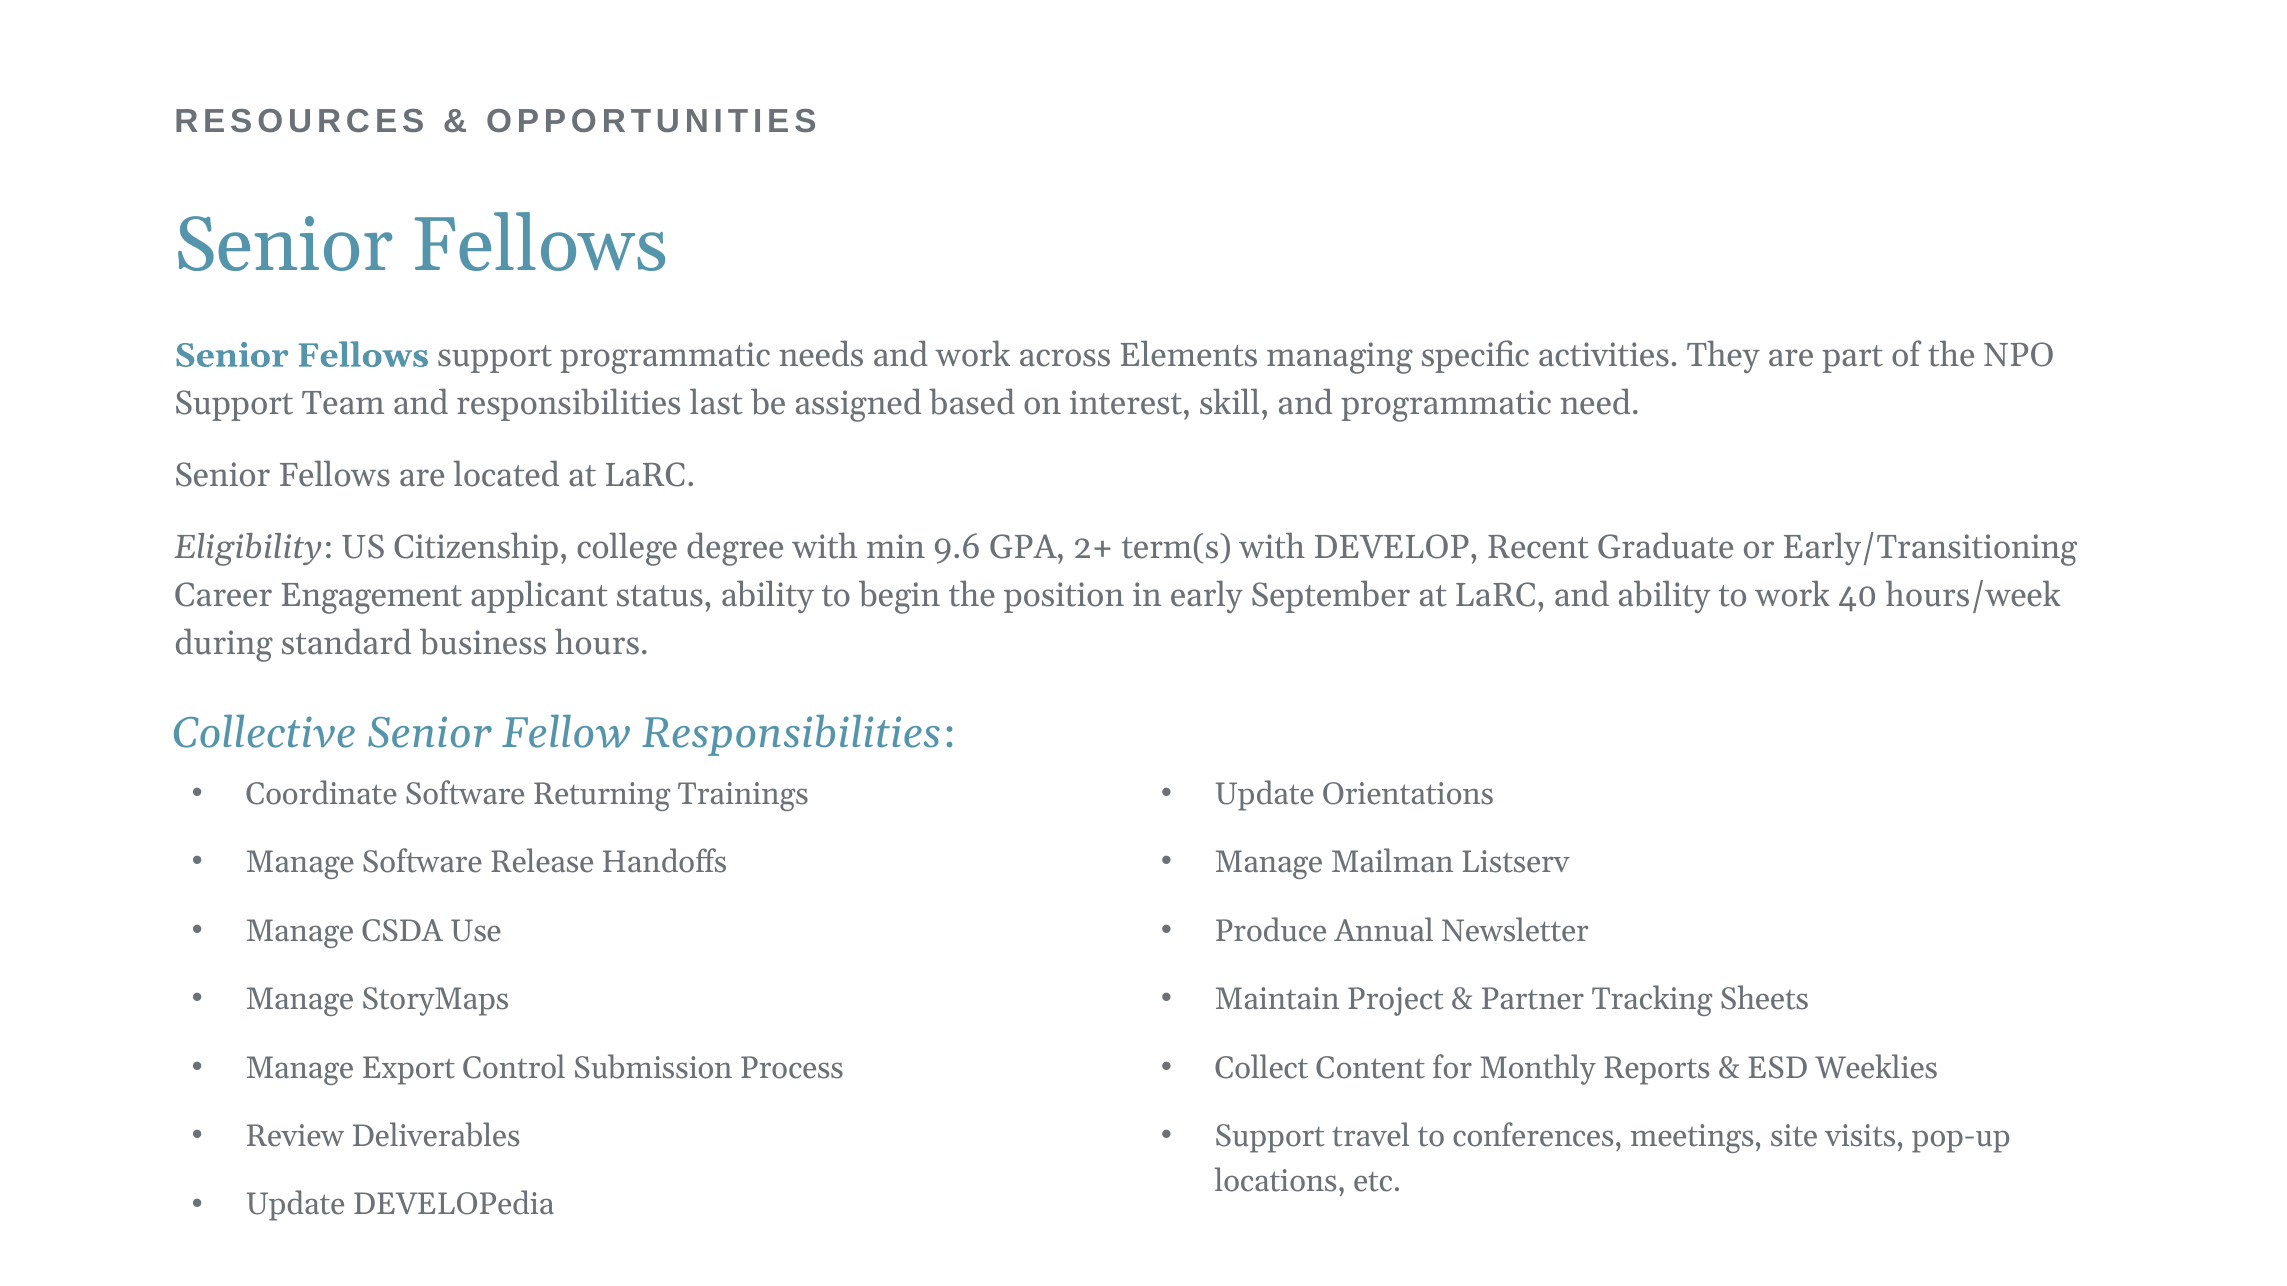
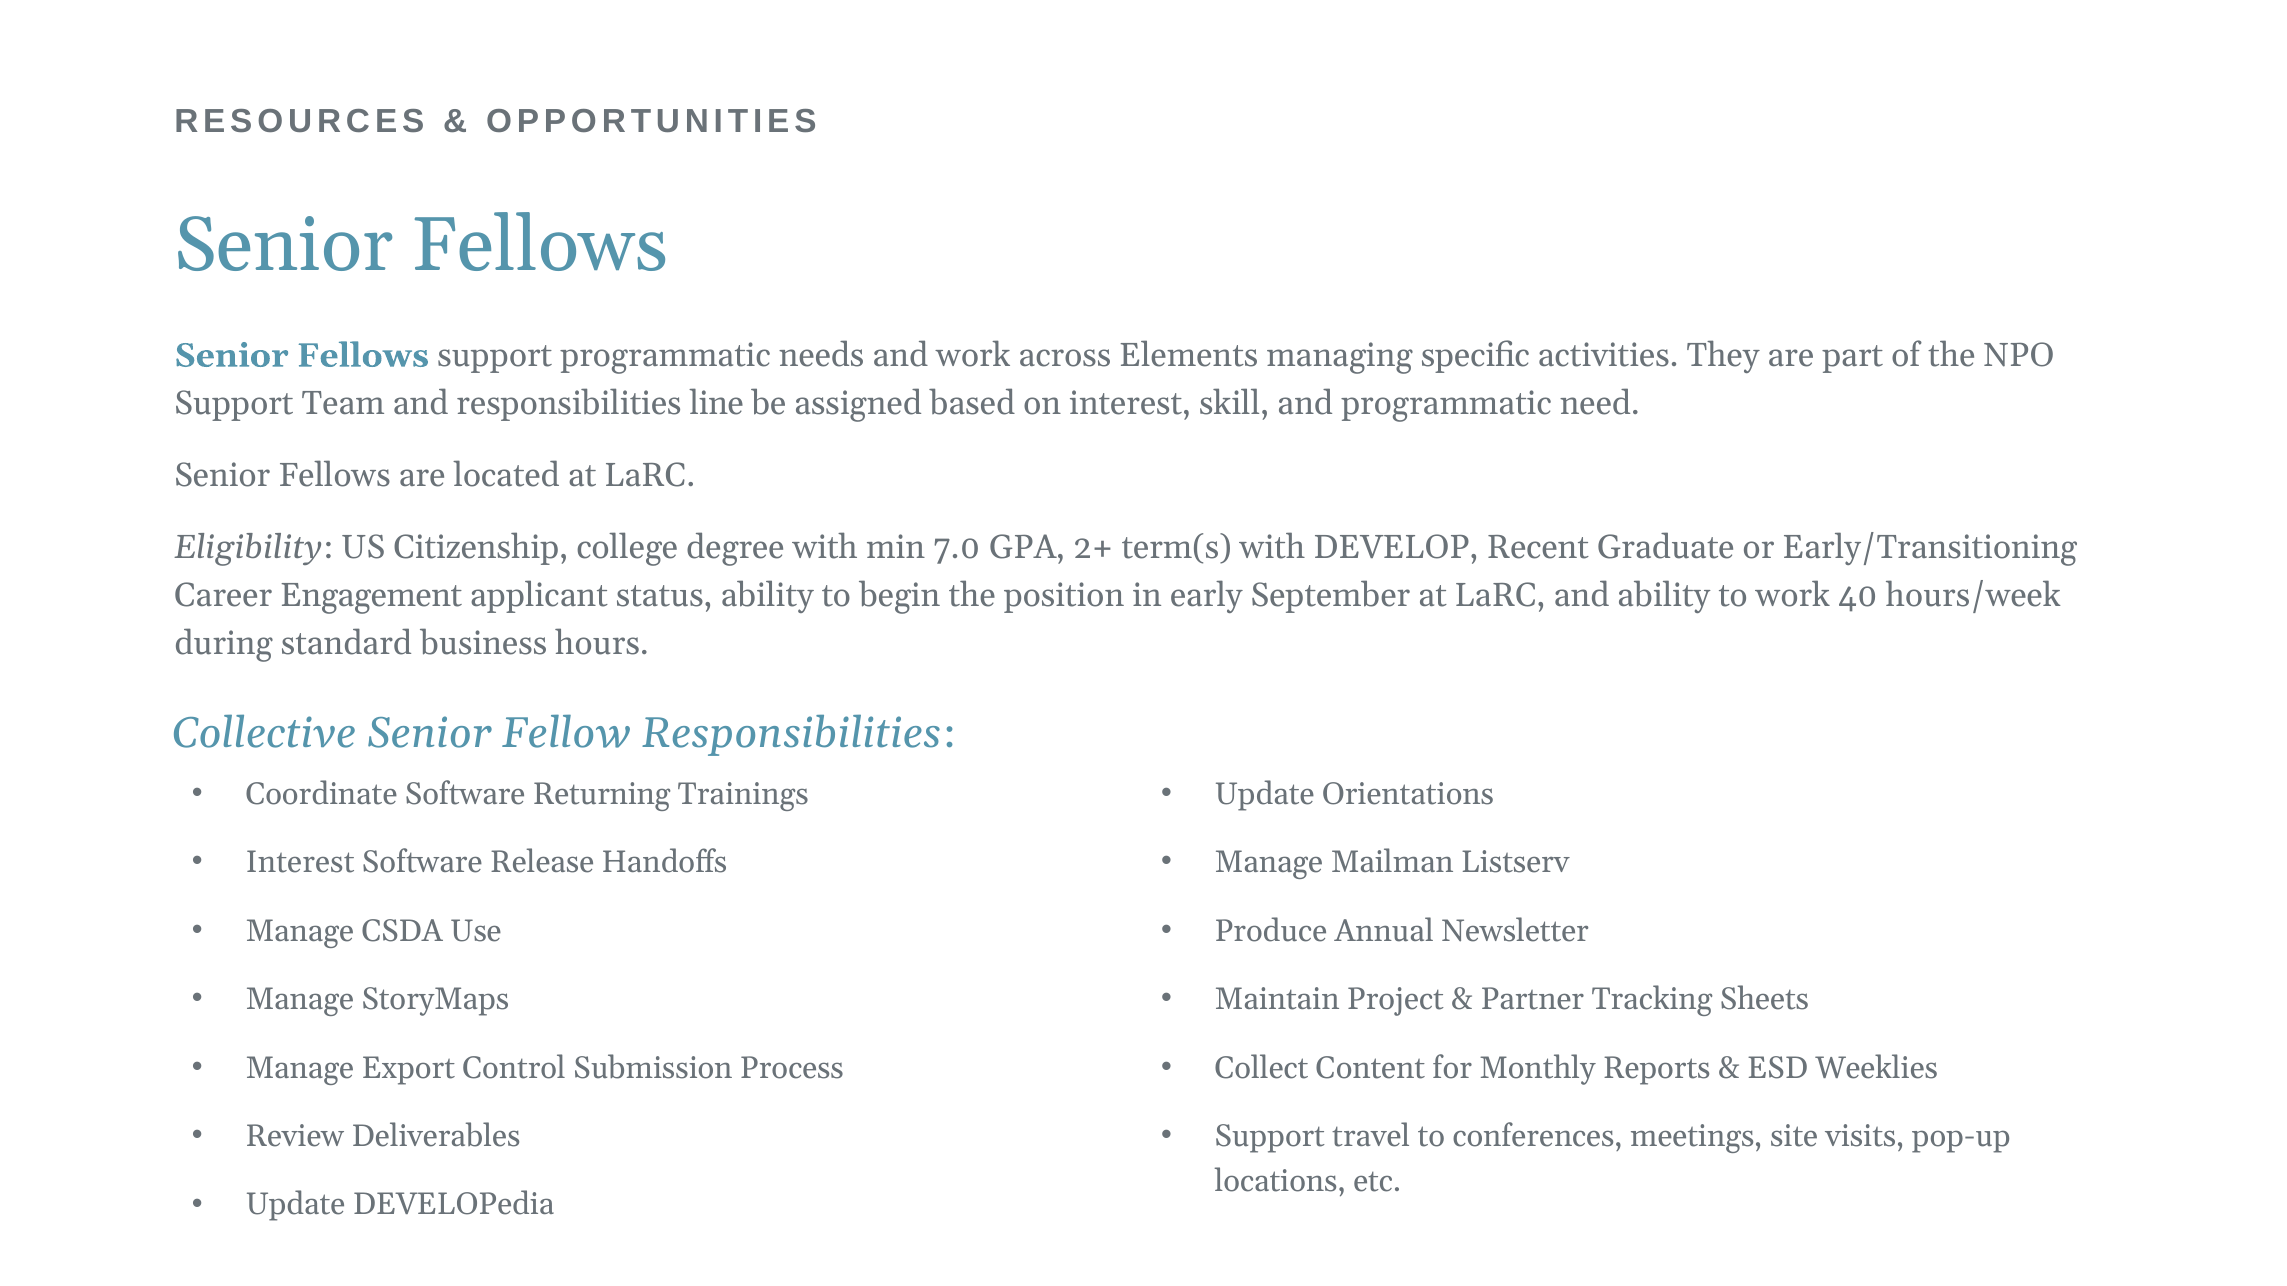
last: last -> line
9.6: 9.6 -> 7.0
Manage at (300, 863): Manage -> Interest
